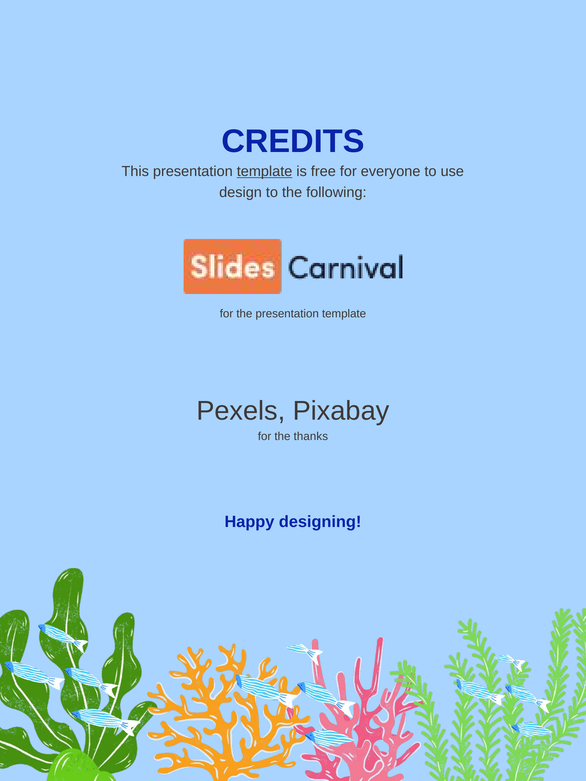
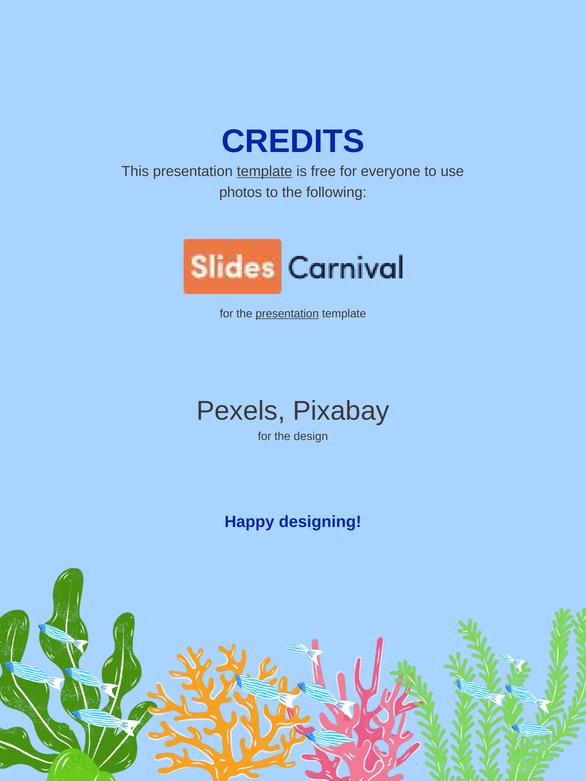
design: design -> photos
presentation at (287, 314) underline: none -> present
thanks: thanks -> design
